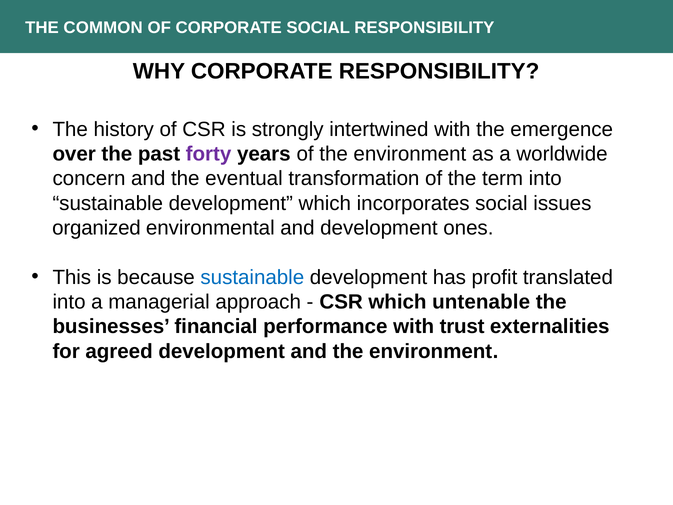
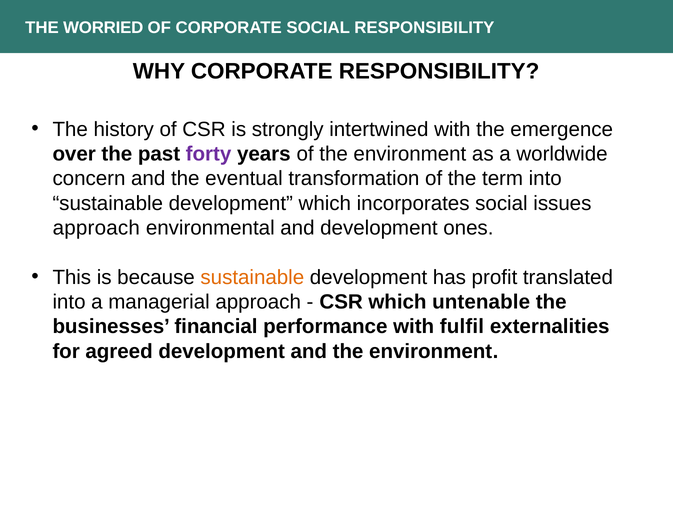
COMMON: COMMON -> WORRIED
organized at (96, 228): organized -> approach
sustainable at (252, 277) colour: blue -> orange
trust: trust -> fulfil
